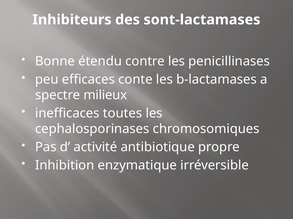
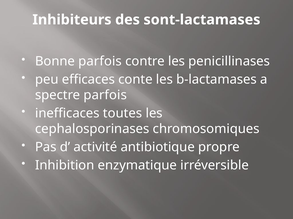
Bonne étendu: étendu -> parfois
spectre milieux: milieux -> parfois
